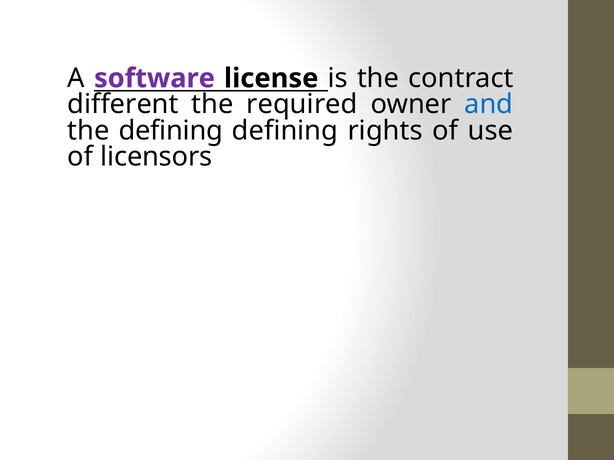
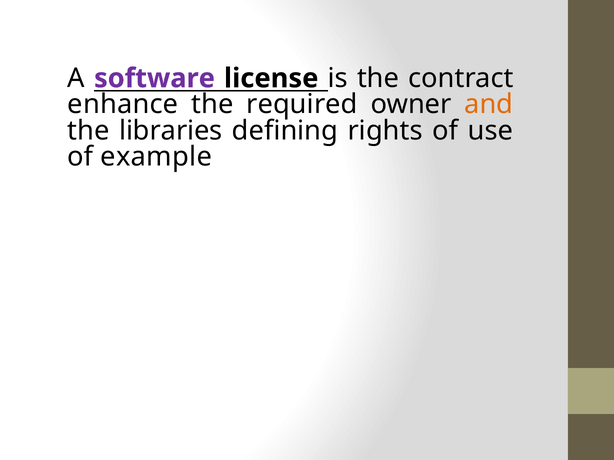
different: different -> enhance
and colour: blue -> orange
the defining: defining -> libraries
licensors: licensors -> example
